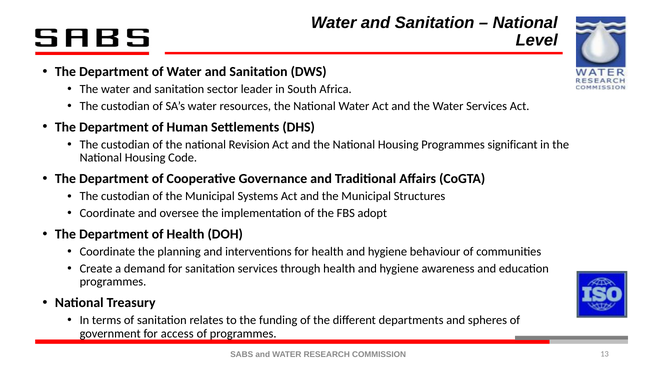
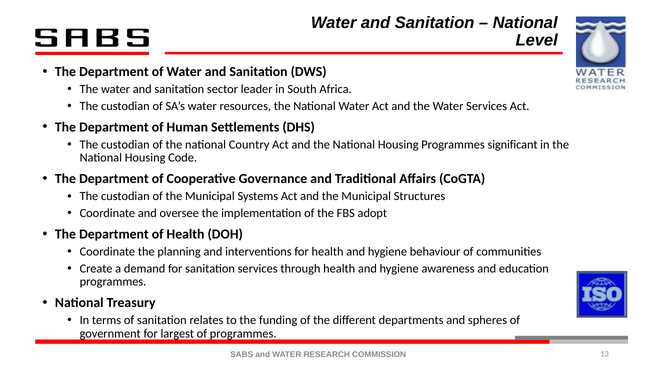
Revision: Revision -> Country
access: access -> largest
